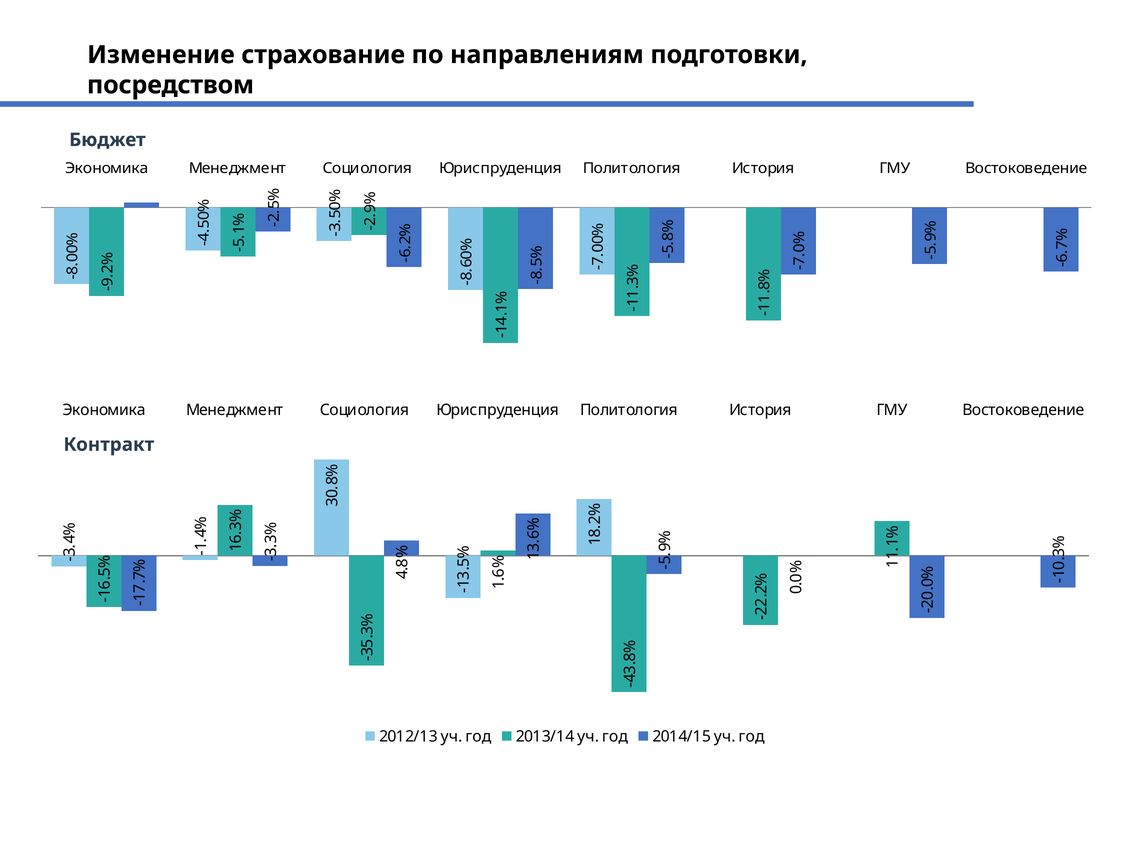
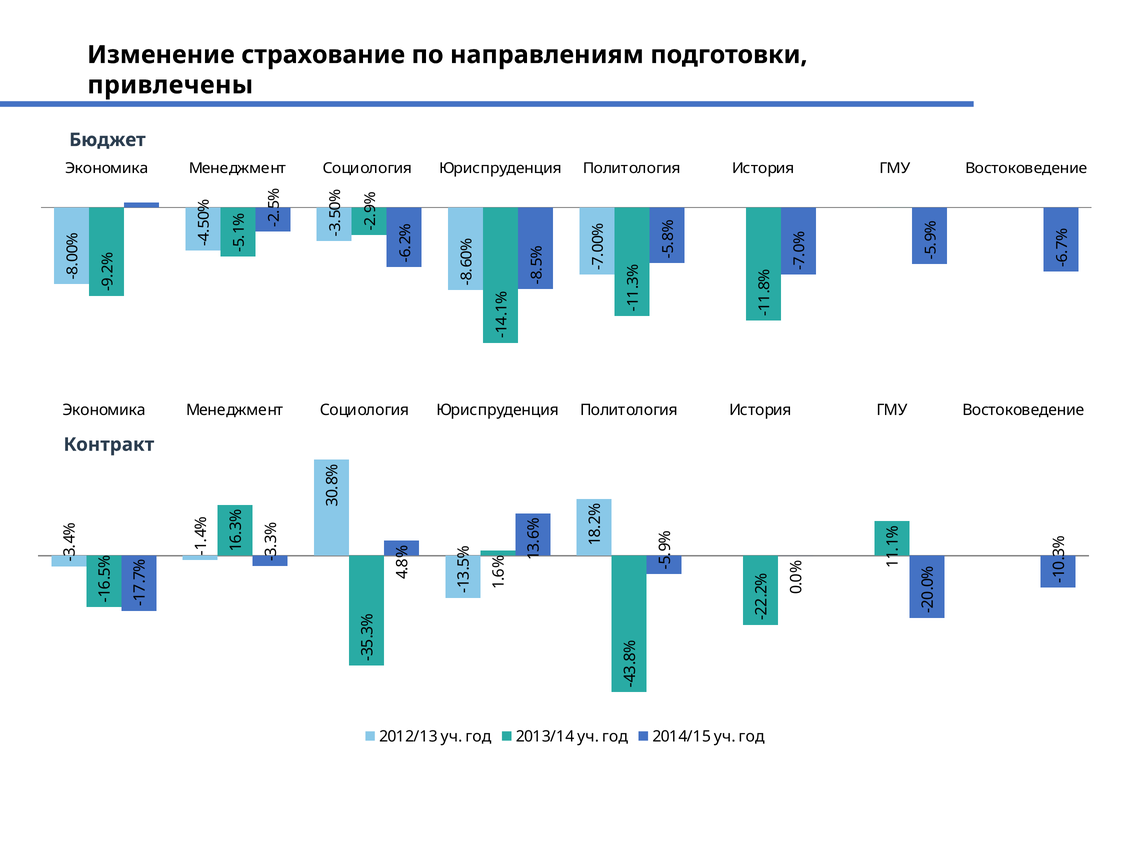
посредством: посредством -> привлечены
